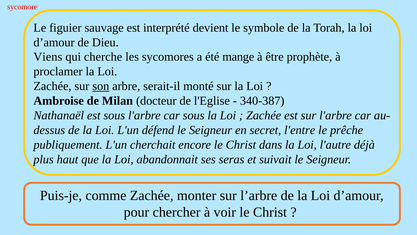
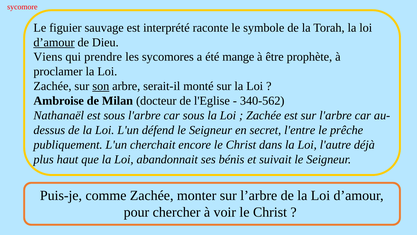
devient: devient -> raconte
d’amour at (54, 42) underline: none -> present
cherche: cherche -> prendre
340-387: 340-387 -> 340-562
seras: seras -> bénis
